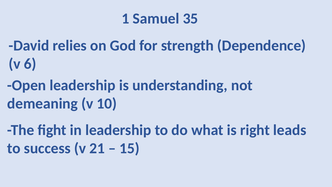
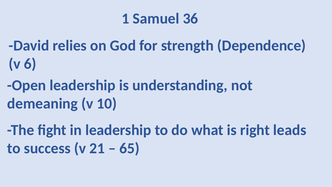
35: 35 -> 36
15: 15 -> 65
